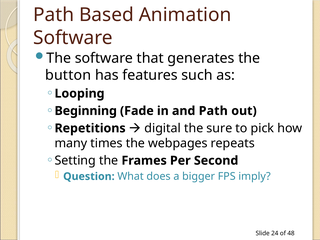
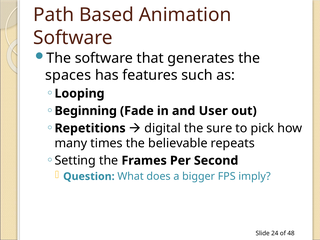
button: button -> spaces
and Path: Path -> User
webpages: webpages -> believable
